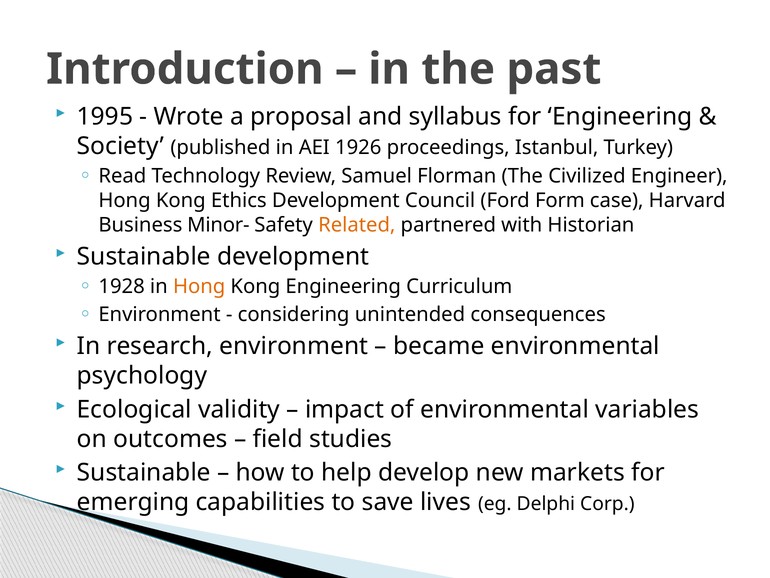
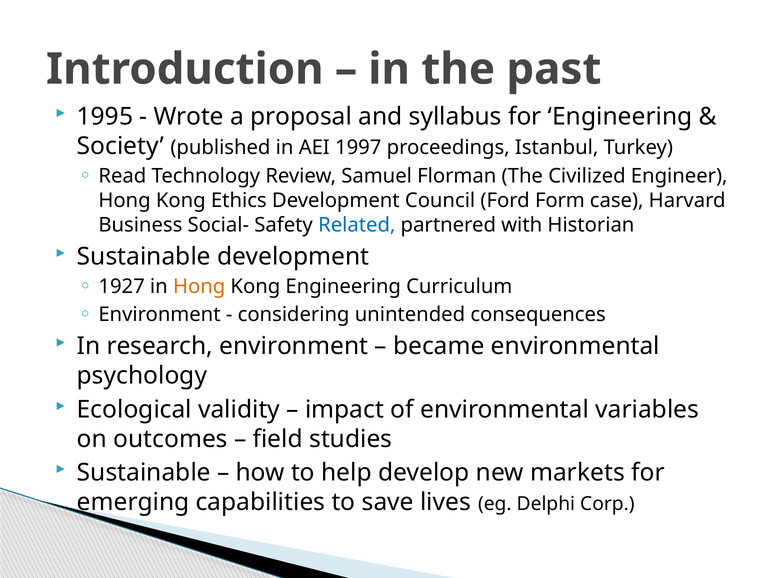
1926: 1926 -> 1997
Minor-: Minor- -> Social-
Related colour: orange -> blue
1928: 1928 -> 1927
